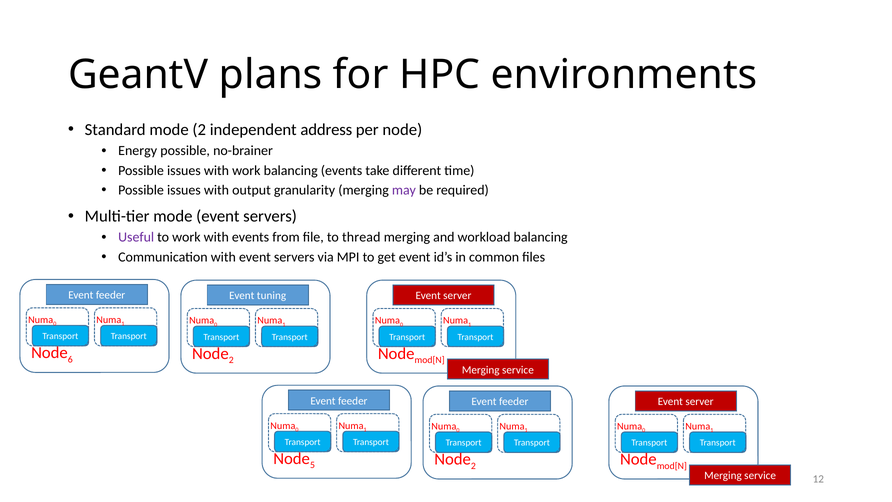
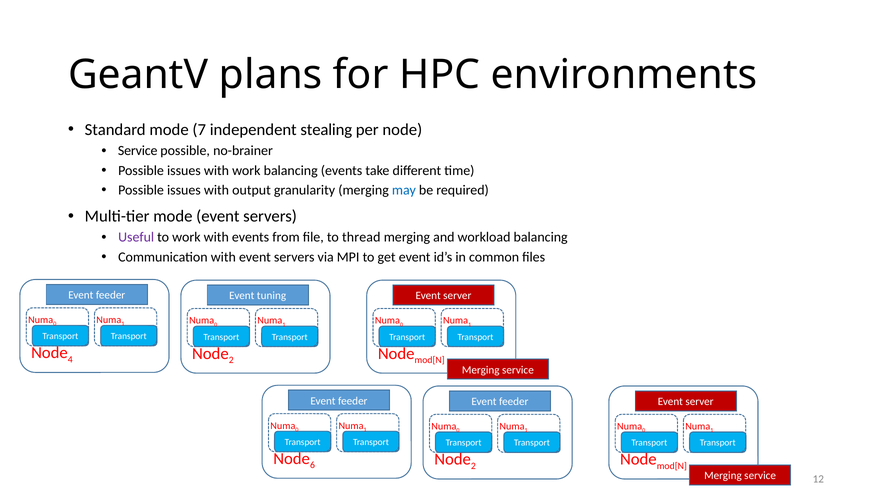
mode 2: 2 -> 7
address: address -> stealing
Energy at (138, 151): Energy -> Service
may colour: purple -> blue
6: 6 -> 4
5: 5 -> 6
